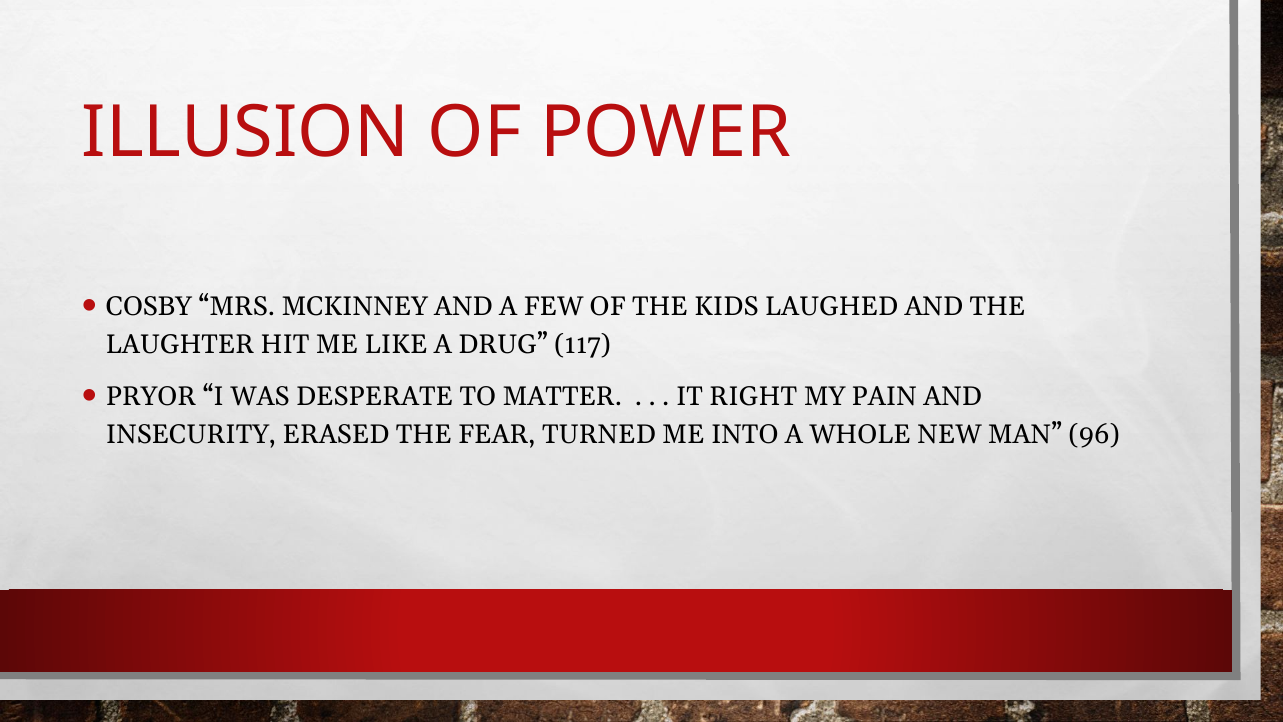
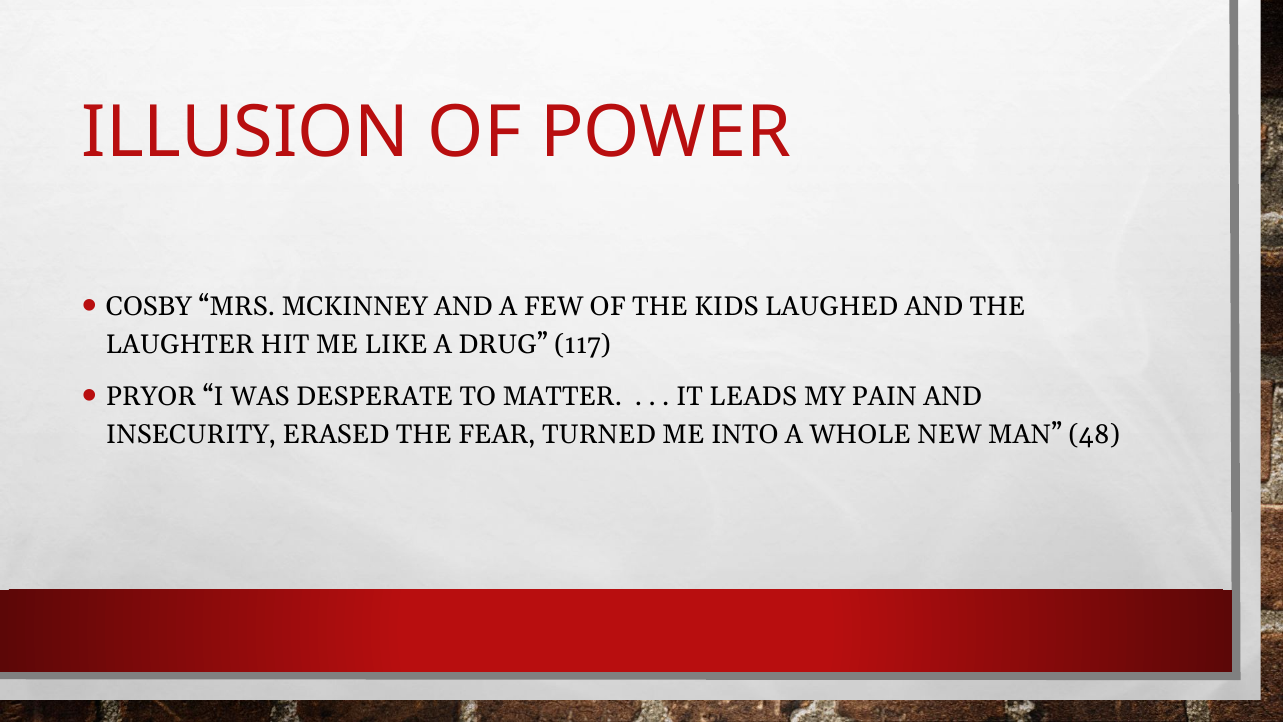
RIGHT: RIGHT -> LEADS
96: 96 -> 48
